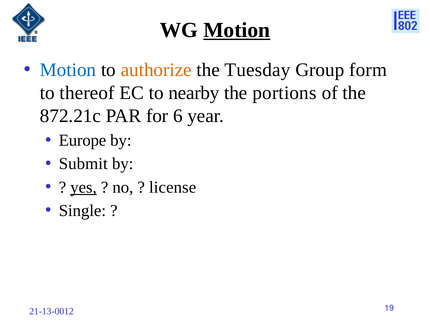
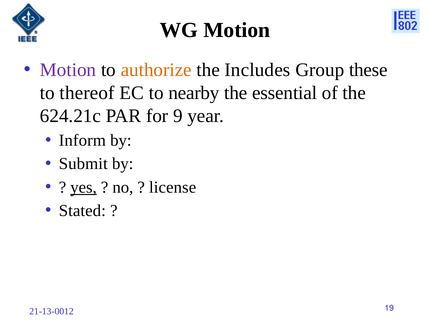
Motion at (237, 30) underline: present -> none
Motion at (68, 70) colour: blue -> purple
Tuesday: Tuesday -> Includes
form: form -> these
portions: portions -> essential
872.21c: 872.21c -> 624.21c
6: 6 -> 9
Europe: Europe -> Inform
Single: Single -> Stated
